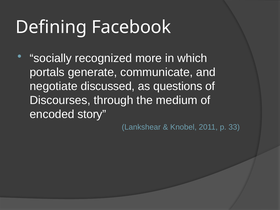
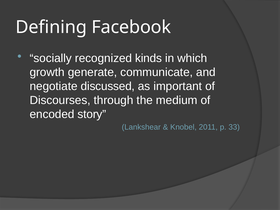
more: more -> kinds
portals: portals -> growth
questions: questions -> important
